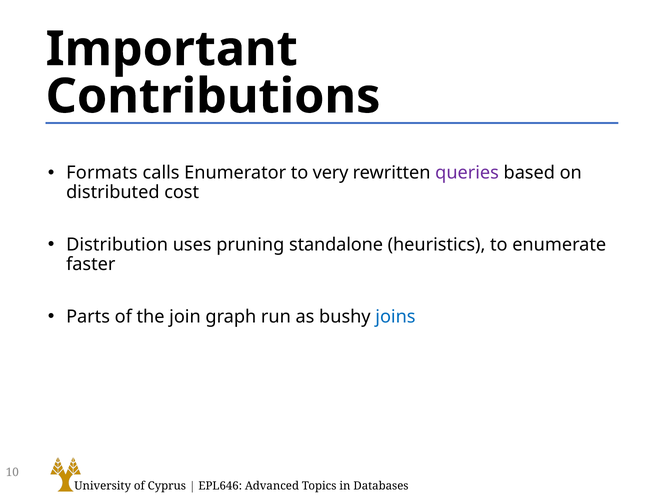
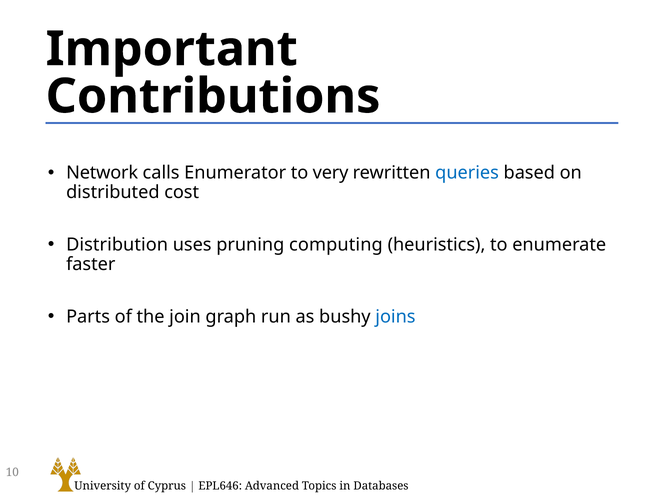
Formats: Formats -> Network
queries colour: purple -> blue
standalone: standalone -> computing
